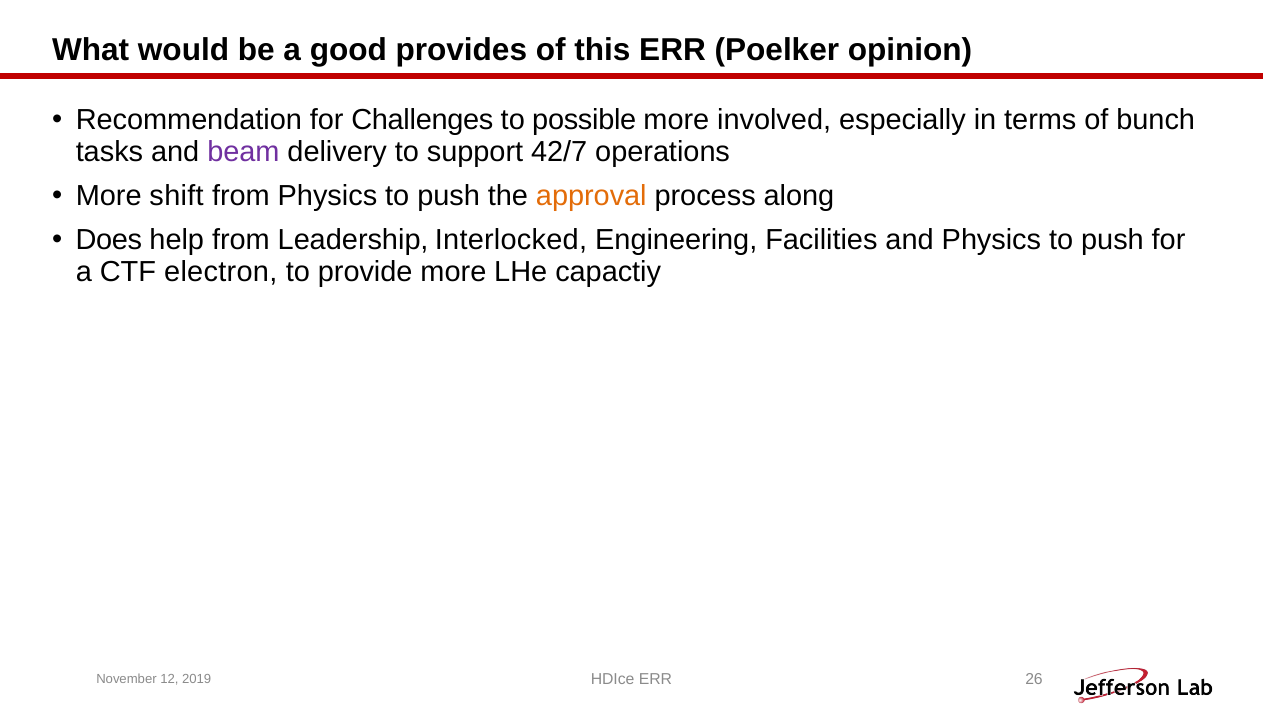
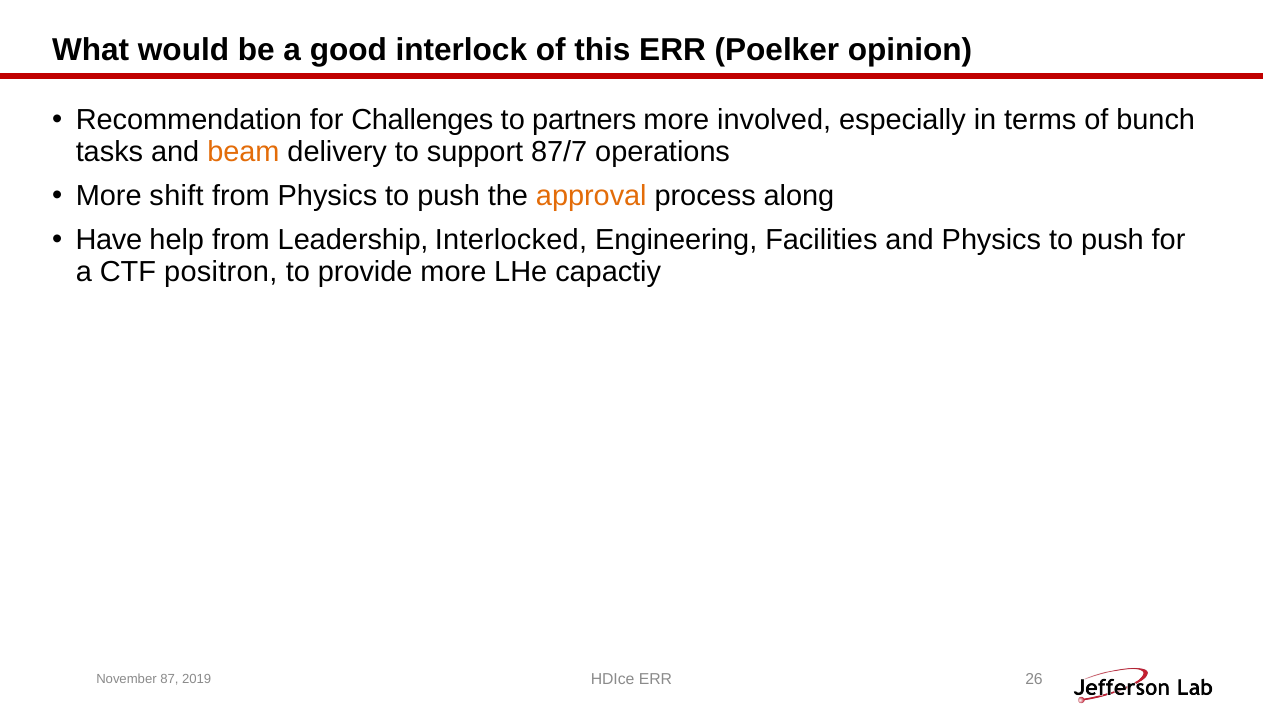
provides: provides -> interlock
possible: possible -> partners
beam colour: purple -> orange
42/7: 42/7 -> 87/7
Does: Does -> Have
electron: electron -> positron
12: 12 -> 87
